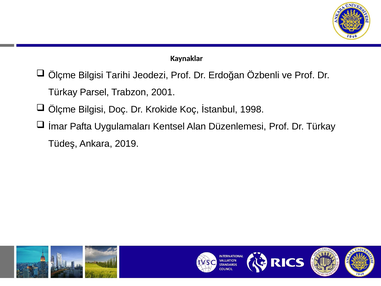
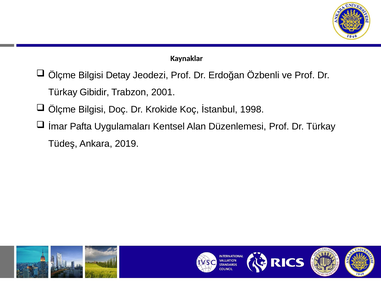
Tarihi: Tarihi -> Detay
Parsel: Parsel -> Gibidir
